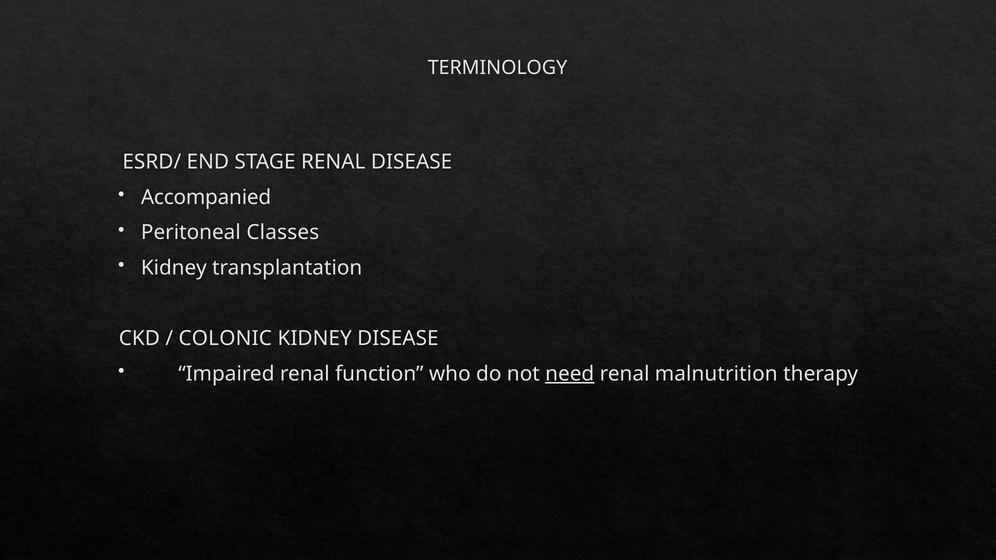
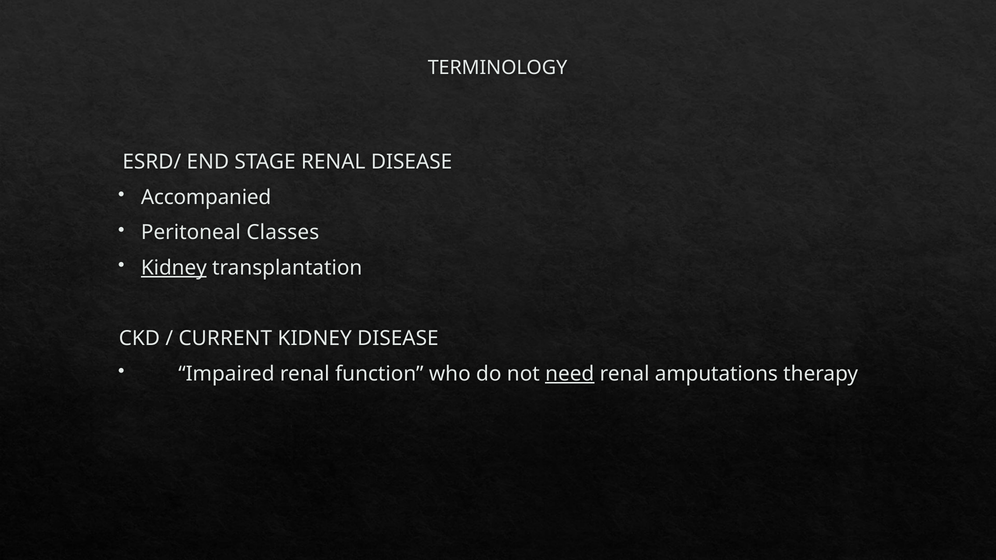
Kidney at (174, 268) underline: none -> present
COLONIC: COLONIC -> CURRENT
malnutrition: malnutrition -> amputations
